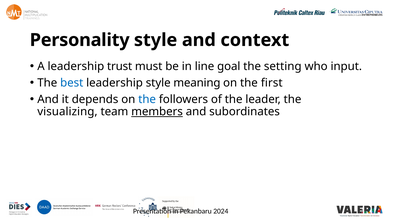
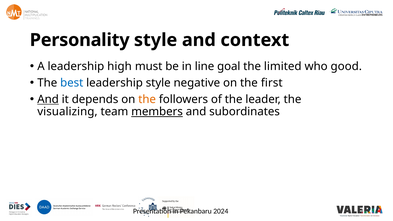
trust: trust -> high
setting: setting -> limited
input: input -> good
meaning: meaning -> negative
And at (48, 99) underline: none -> present
the at (147, 99) colour: blue -> orange
